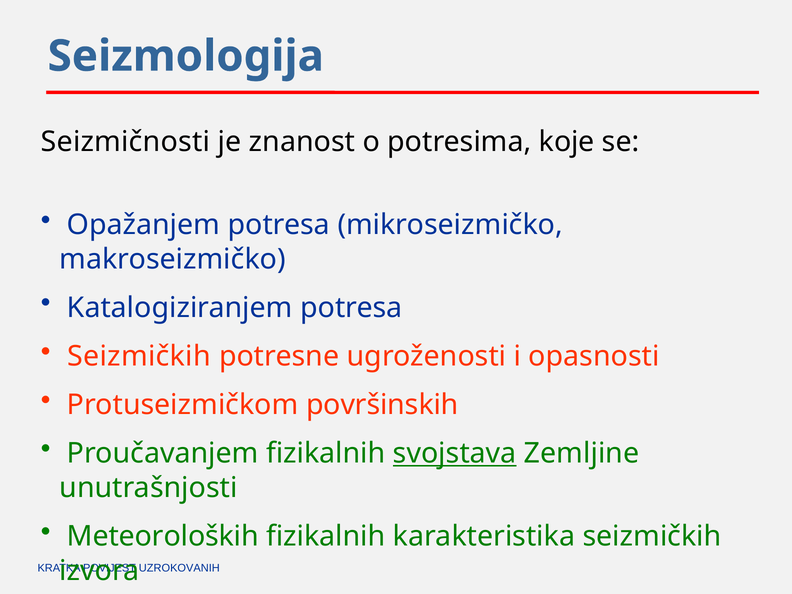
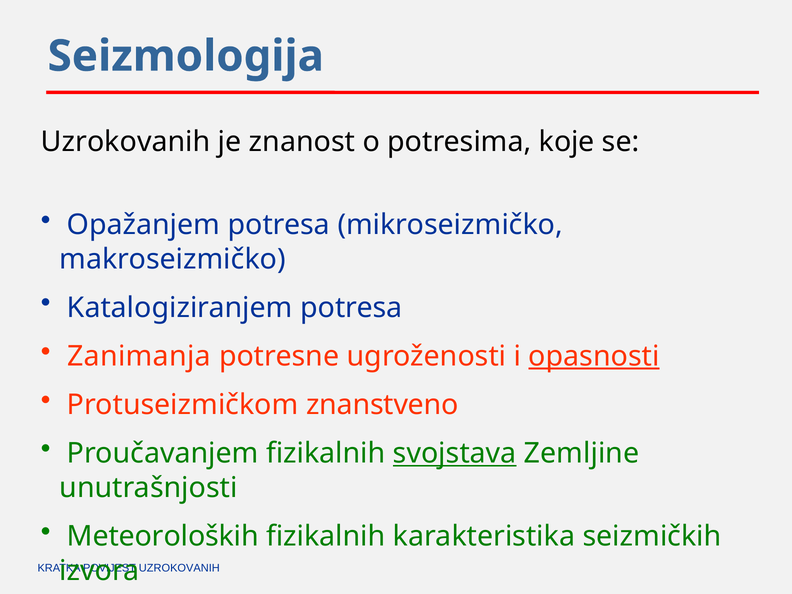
Seizmičnosti at (126, 142): Seizmičnosti -> Uzrokovanih
Seizmičkih at (139, 356): Seizmičkih -> Zanimanja
opasnosti underline: none -> present
površinskih: površinskih -> znanstveno
